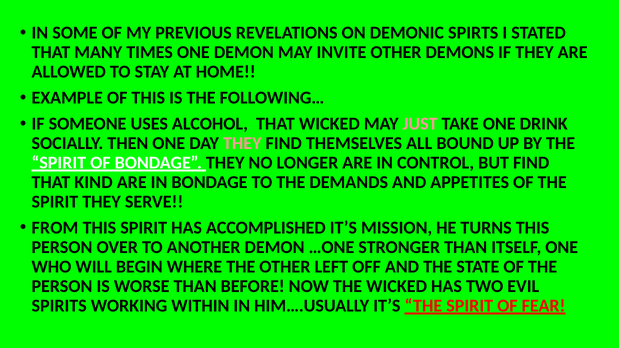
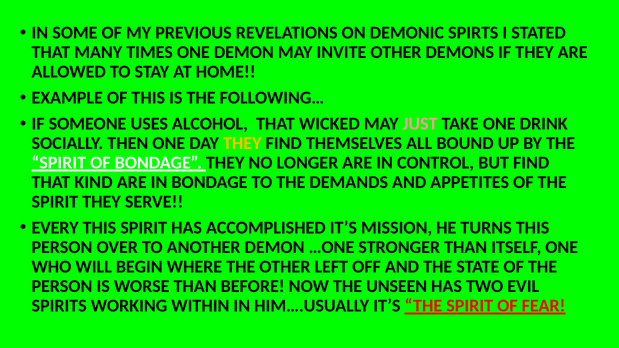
THEY at (242, 143) colour: pink -> yellow
FROM: FROM -> EVERY
THE WICKED: WICKED -> UNSEEN
